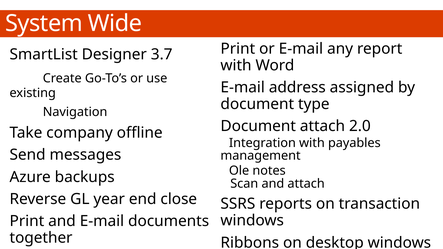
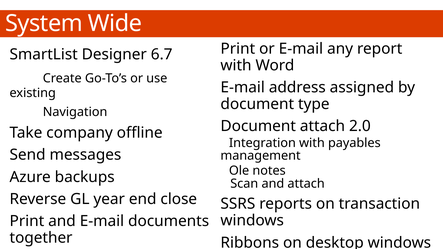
3.7: 3.7 -> 6.7
